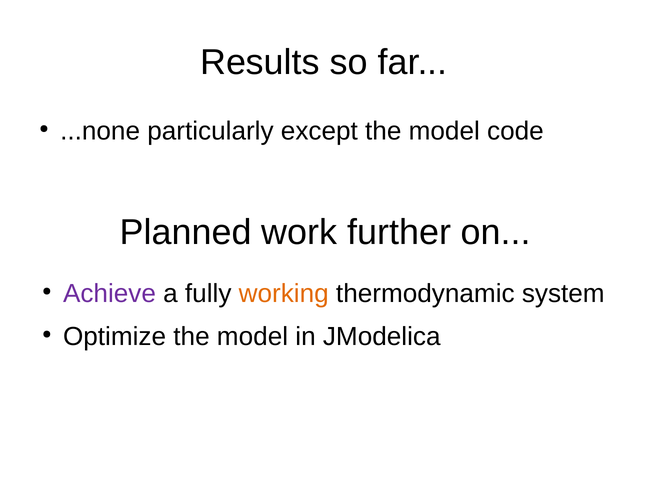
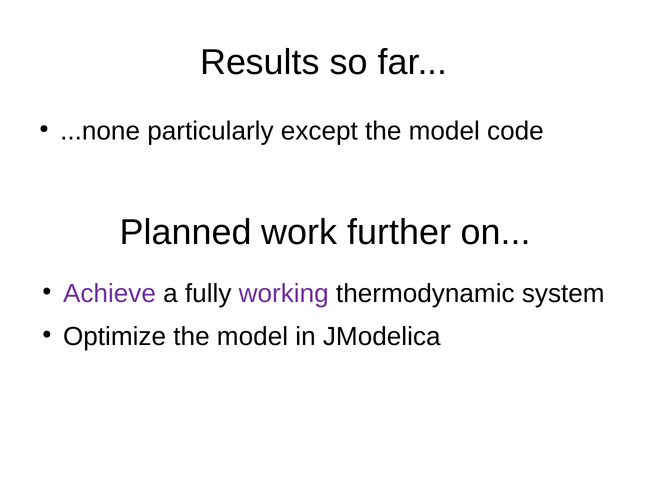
working colour: orange -> purple
